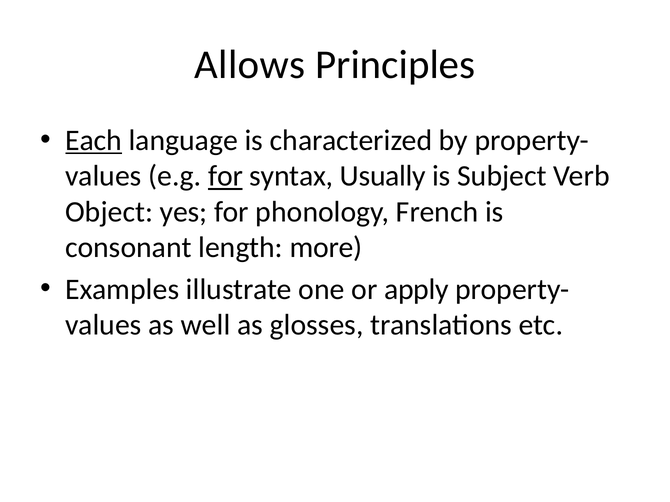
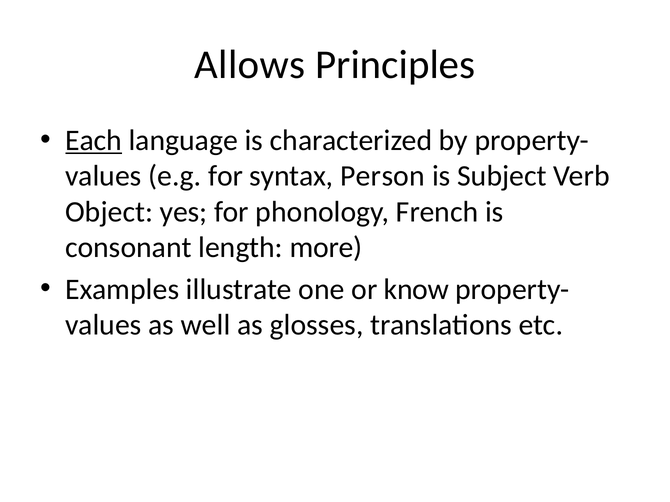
for at (226, 176) underline: present -> none
Usually: Usually -> Person
apply: apply -> know
